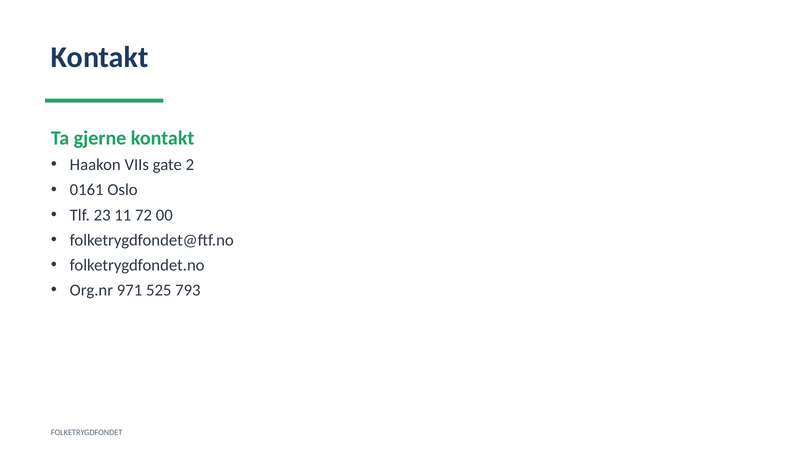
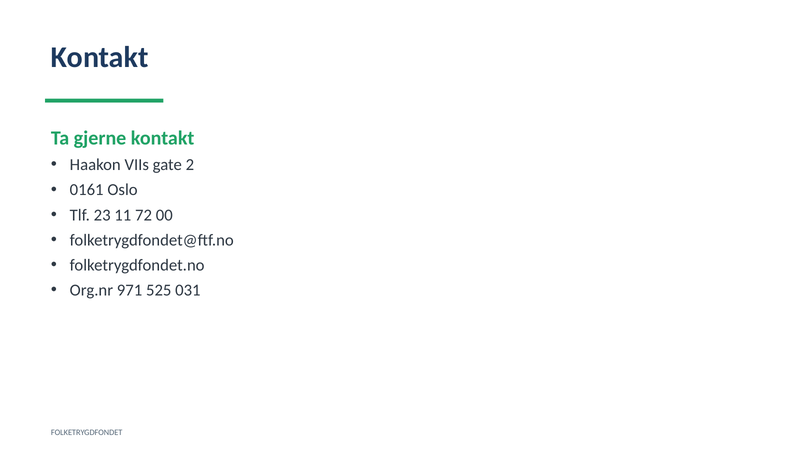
793: 793 -> 031
